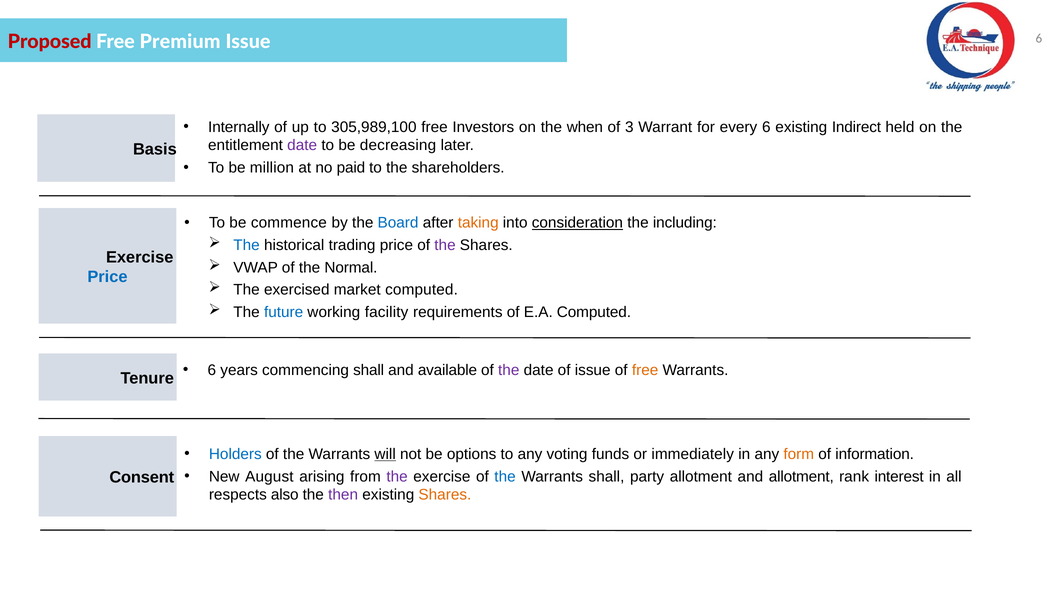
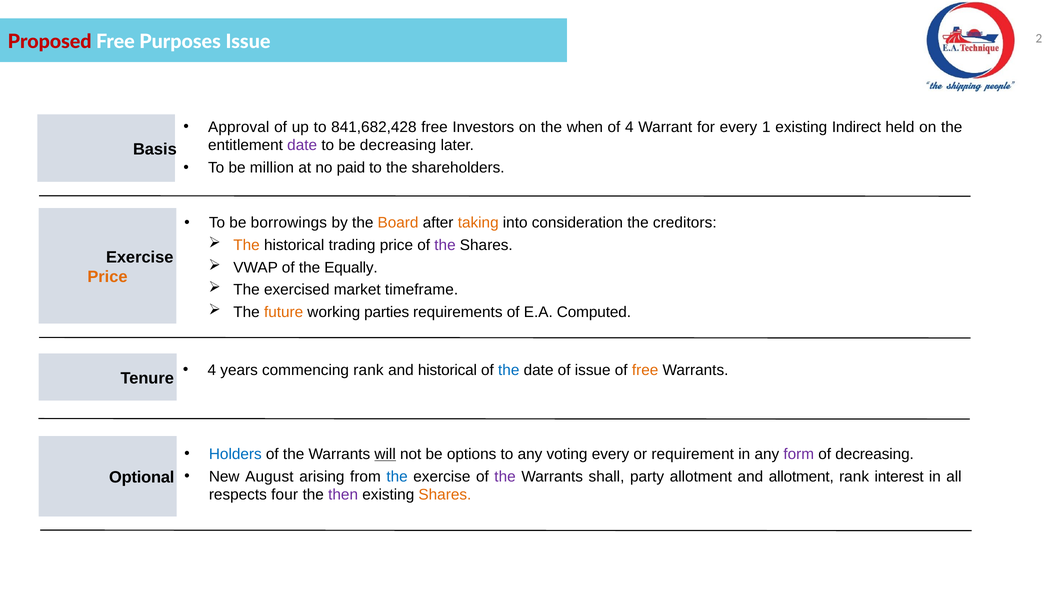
Premium: Premium -> Purposes
Issue 6: 6 -> 2
Internally: Internally -> Approval
305,989,100: 305,989,100 -> 841,682,428
of 3: 3 -> 4
every 6: 6 -> 1
commence: commence -> borrowings
Board colour: blue -> orange
consideration underline: present -> none
including: including -> creditors
The at (247, 245) colour: blue -> orange
Normal: Normal -> Equally
Price at (107, 277) colour: blue -> orange
market computed: computed -> timeframe
future colour: blue -> orange
facility: facility -> parties
6 at (212, 370): 6 -> 4
commencing shall: shall -> rank
and available: available -> historical
the at (509, 370) colour: purple -> blue
voting funds: funds -> every
immediately: immediately -> requirement
form colour: orange -> purple
of information: information -> decreasing
the at (397, 476) colour: purple -> blue
the at (505, 476) colour: blue -> purple
Consent: Consent -> Optional
also: also -> four
